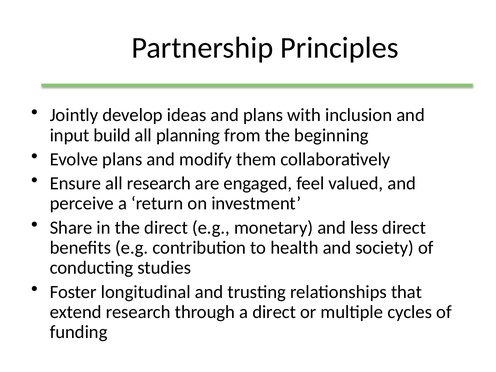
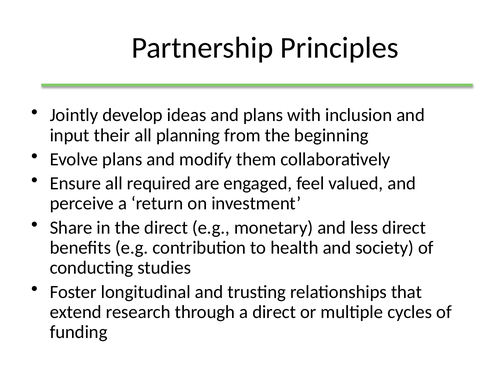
build: build -> their
all research: research -> required
